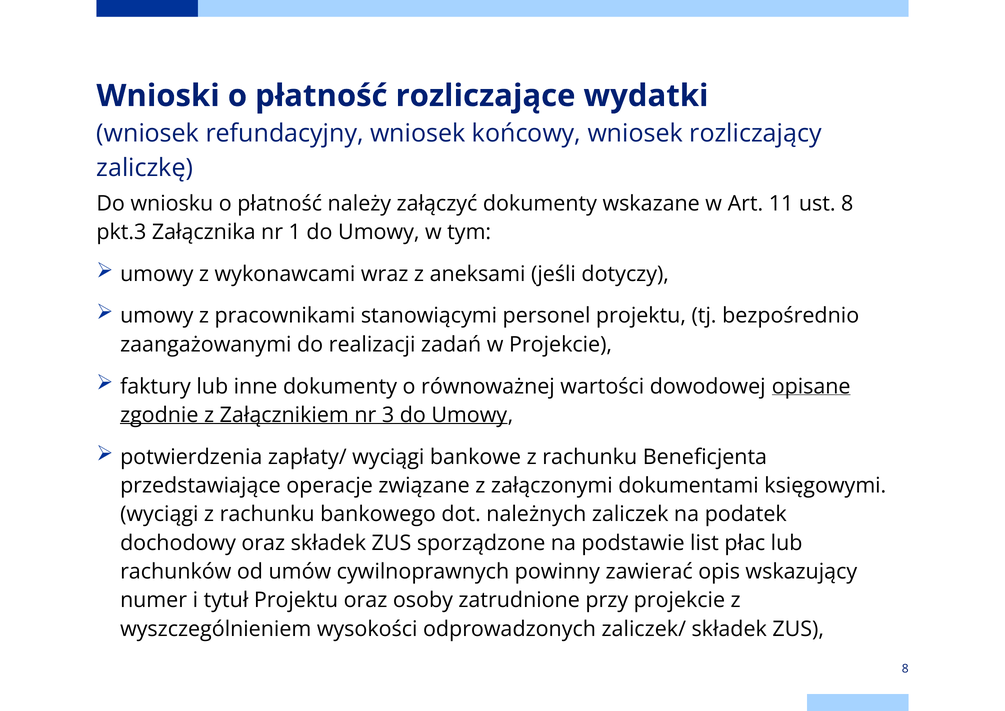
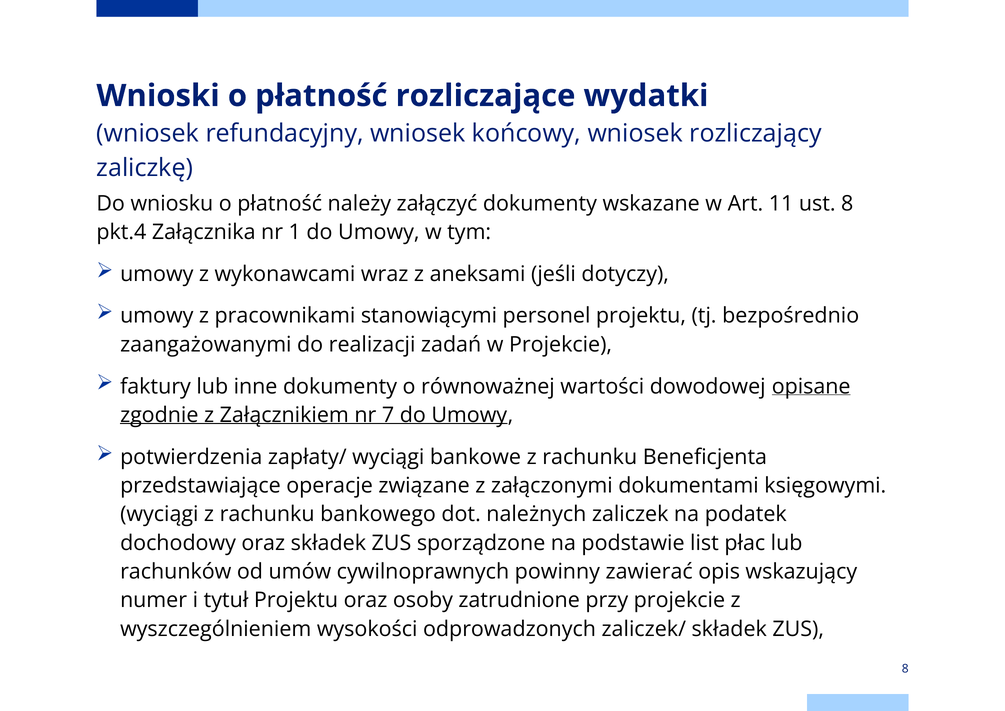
pkt.3: pkt.3 -> pkt.4
3: 3 -> 7
